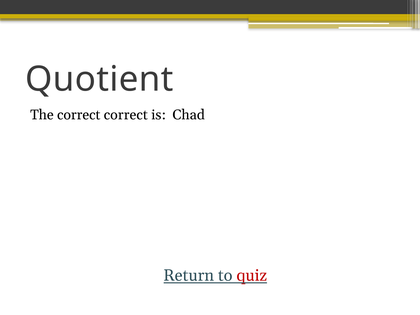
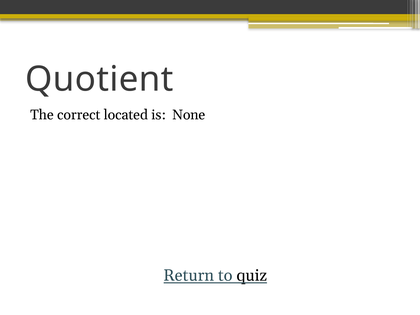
correct correct: correct -> located
Chad: Chad -> None
quiz colour: red -> black
